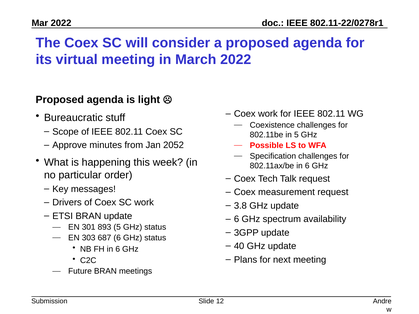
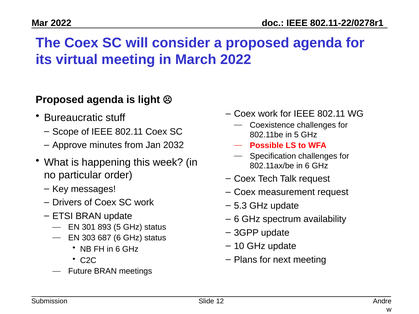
2052: 2052 -> 2032
3.8: 3.8 -> 5.3
40: 40 -> 10
